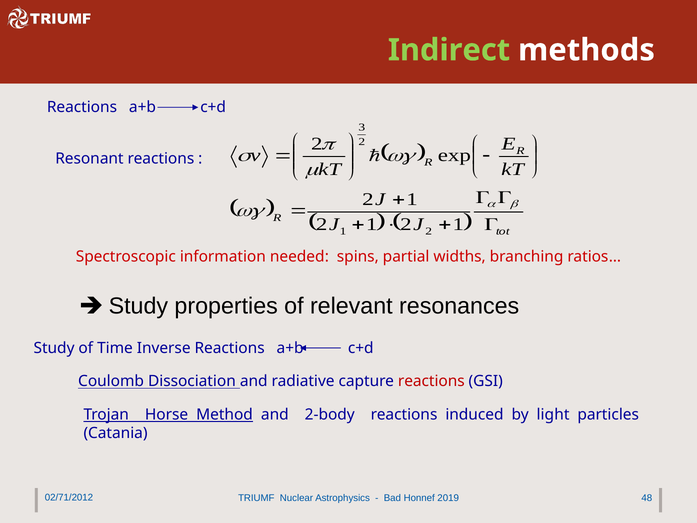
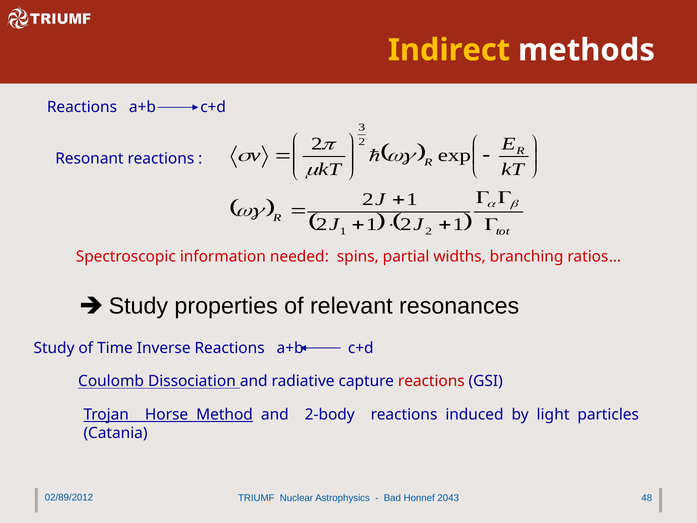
Indirect colour: light green -> yellow
02/71/2012: 02/71/2012 -> 02/89/2012
2019: 2019 -> 2043
